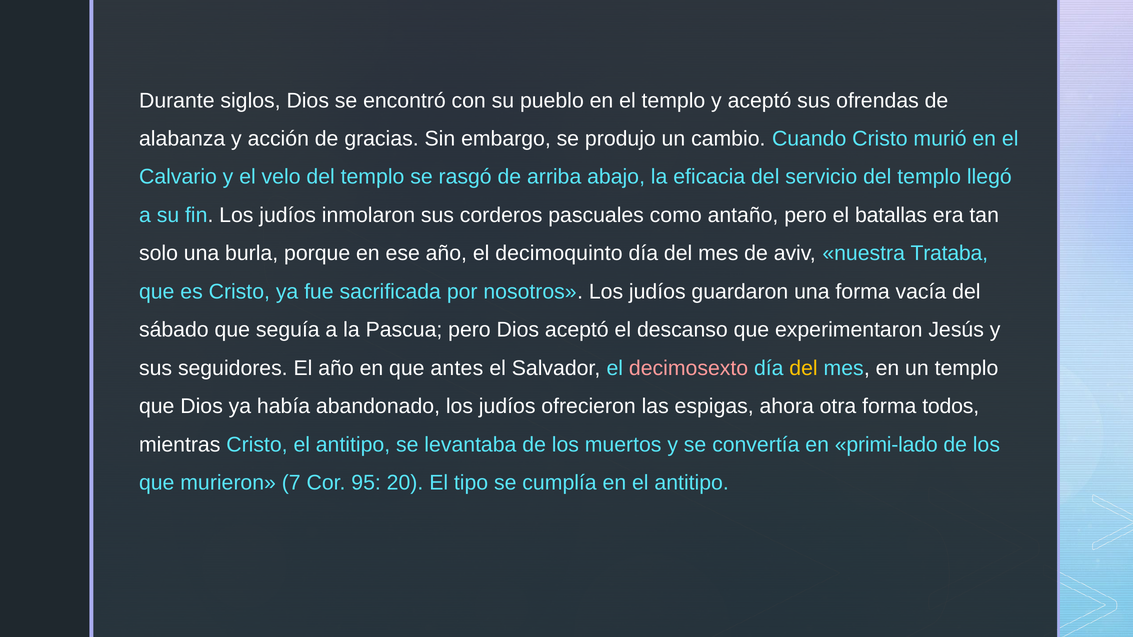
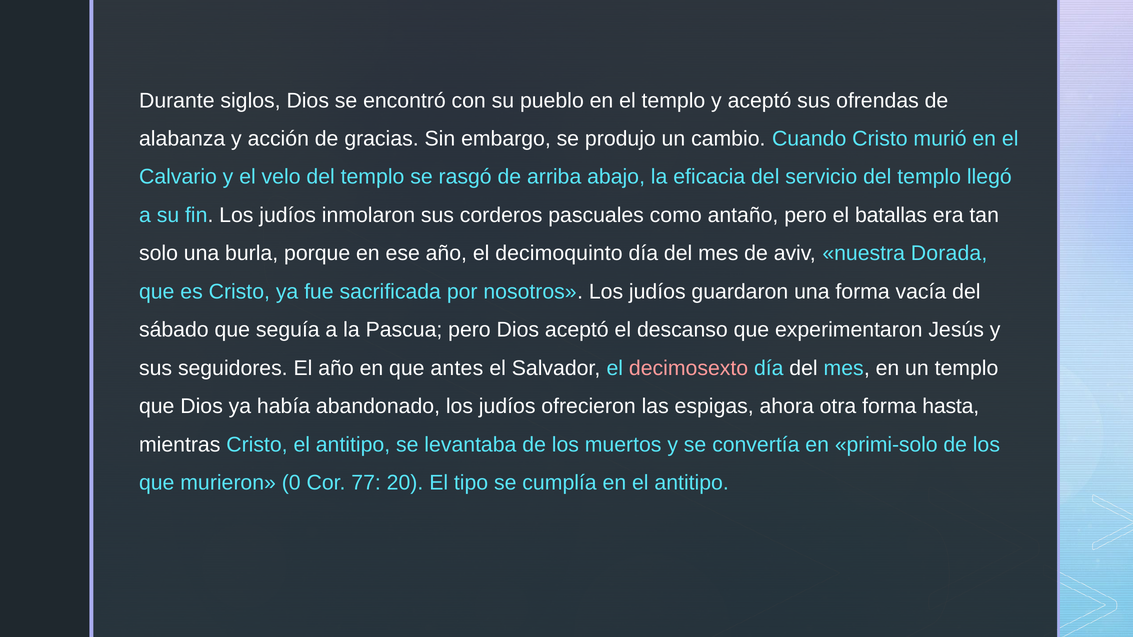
Trataba: Trataba -> Dorada
del at (804, 368) colour: yellow -> white
todos: todos -> hasta
primi-lado: primi-lado -> primi-solo
7: 7 -> 0
95: 95 -> 77
